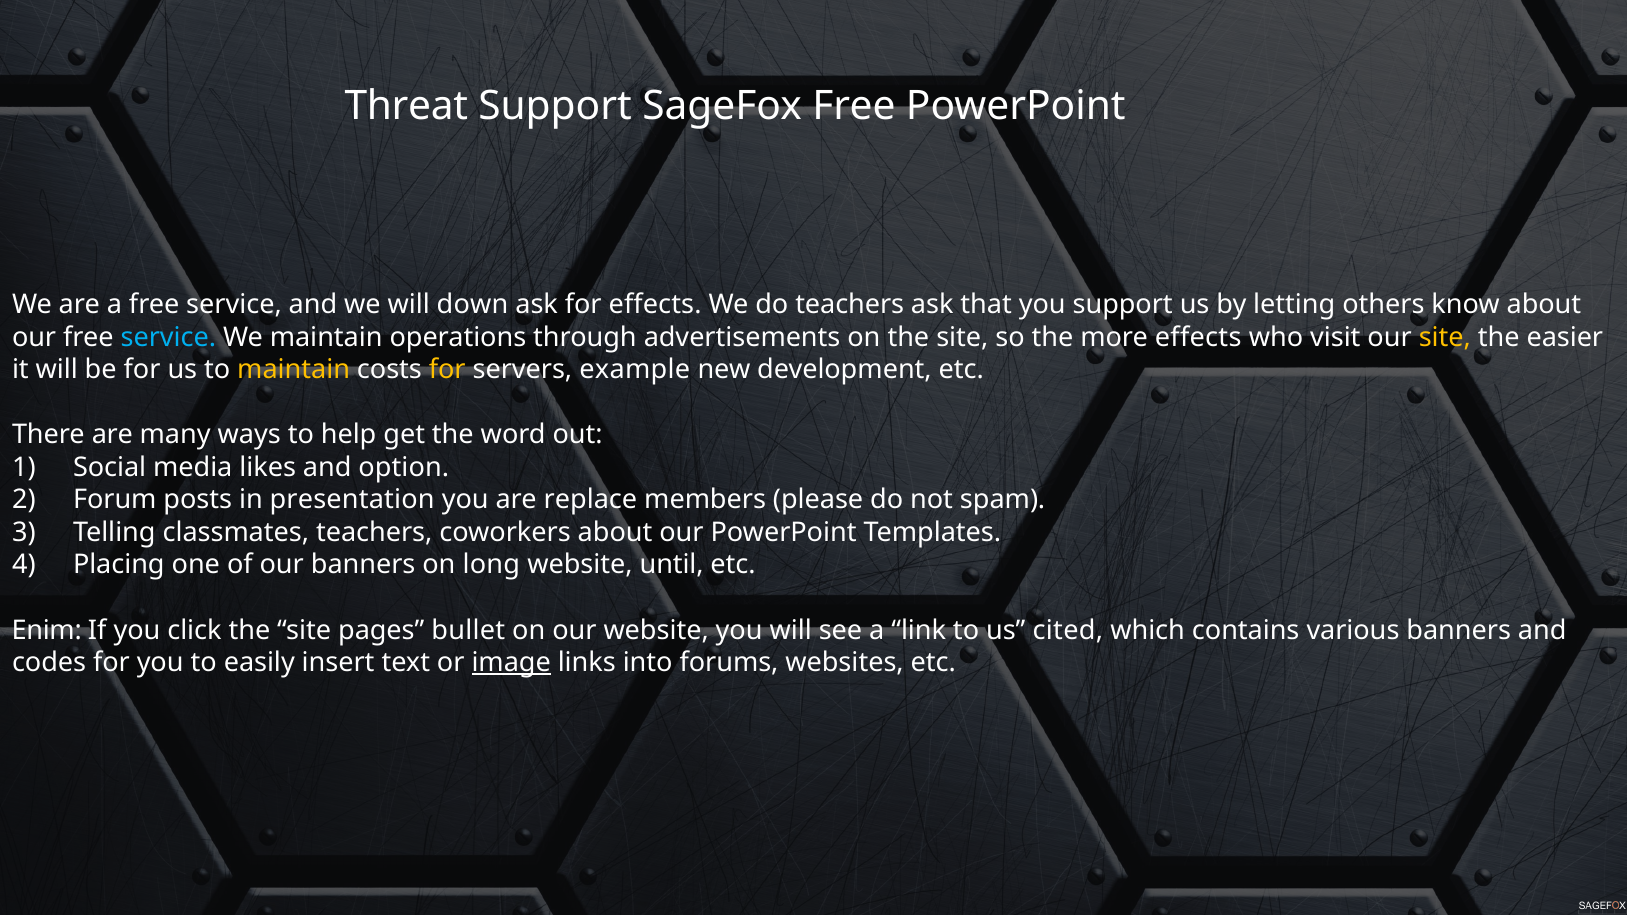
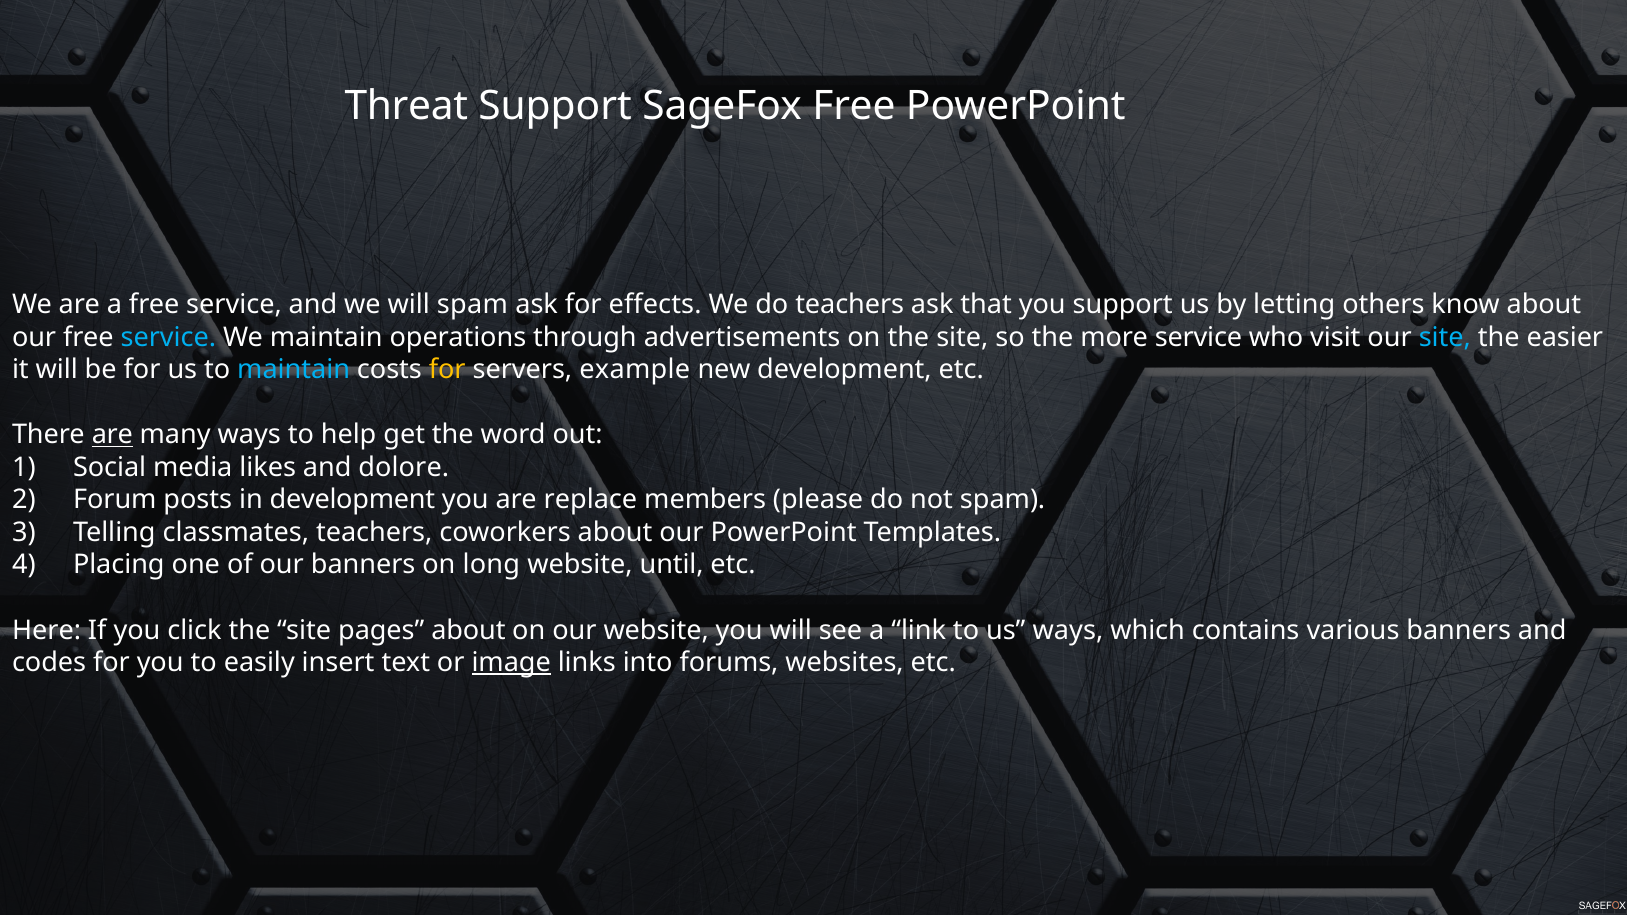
will down: down -> spam
more effects: effects -> service
site at (1445, 337) colour: yellow -> light blue
maintain at (294, 370) colour: yellow -> light blue
are at (112, 435) underline: none -> present
option: option -> dolore
in presentation: presentation -> development
Enim: Enim -> Here
pages bullet: bullet -> about
us cited: cited -> ways
